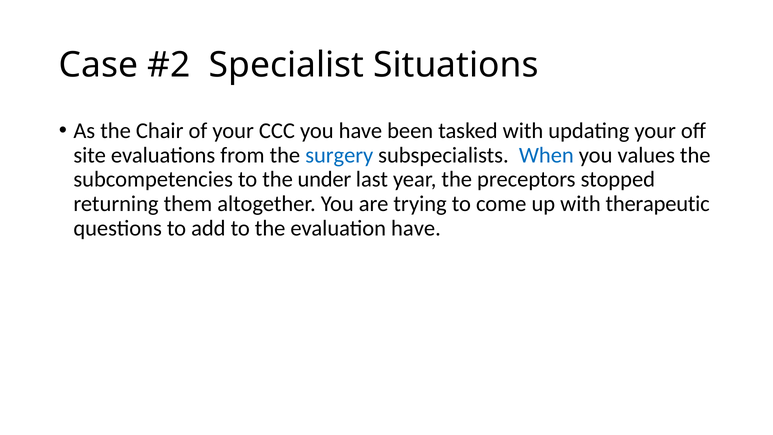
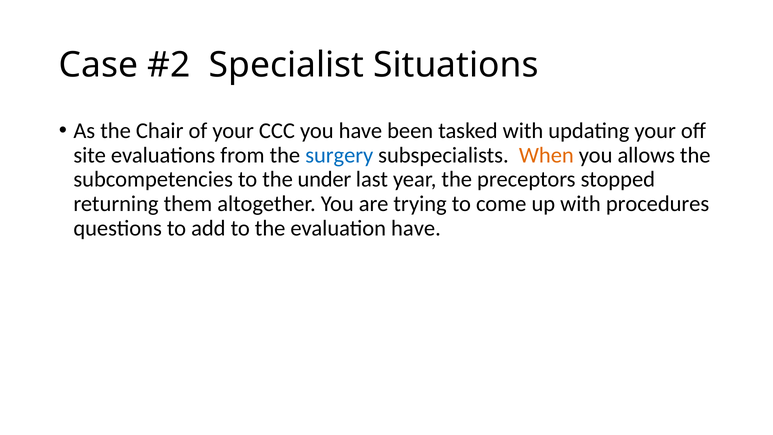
When colour: blue -> orange
values: values -> allows
therapeutic: therapeutic -> procedures
